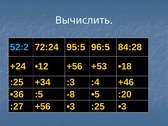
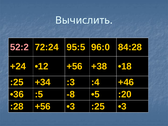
52:2 colour: light blue -> pink
96:5: 96:5 -> 96:0
+53: +53 -> +38
:27: :27 -> :28
